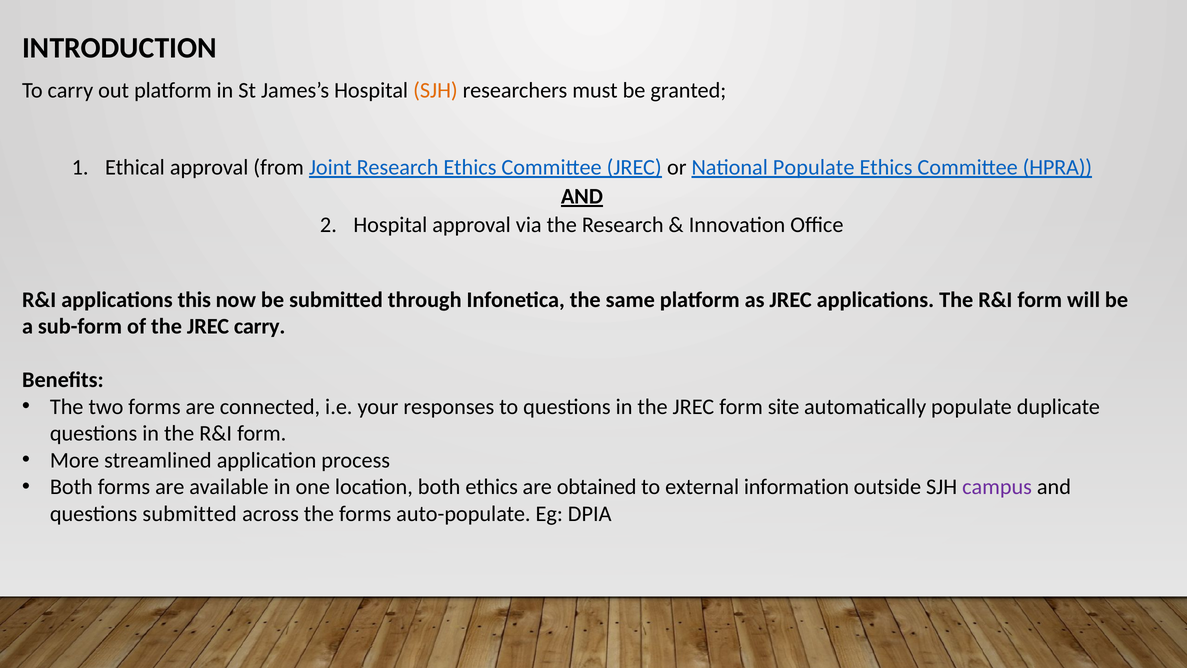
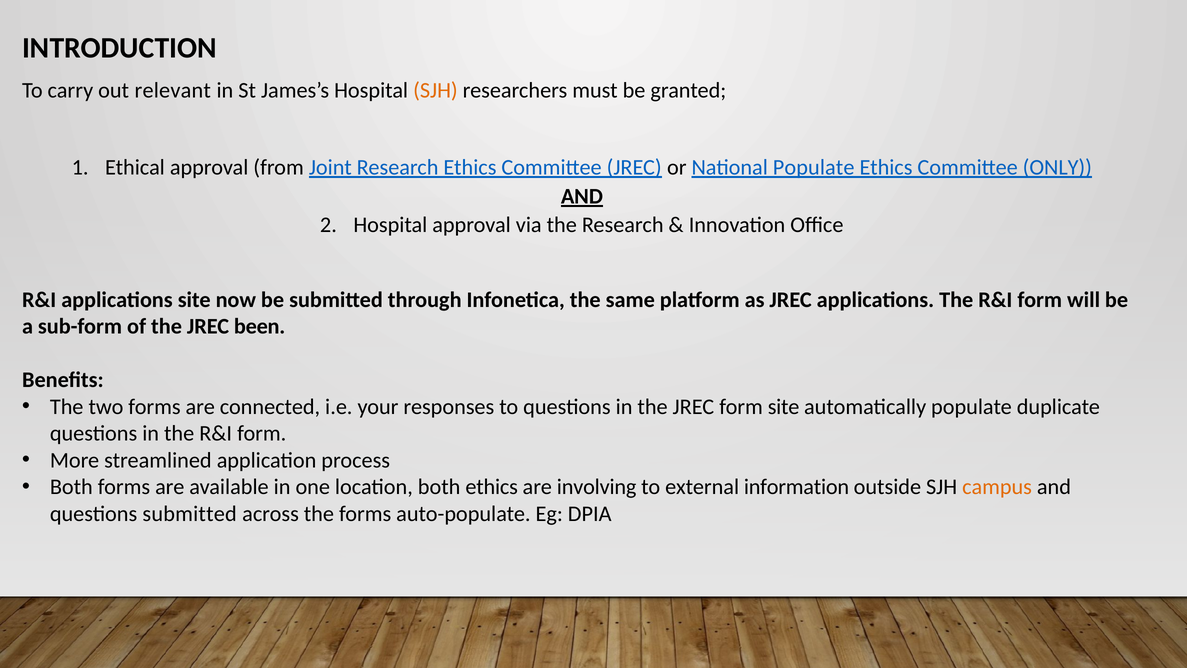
out platform: platform -> relevant
HPRA: HPRA -> ONLY
applications this: this -> site
JREC carry: carry -> been
obtained: obtained -> involving
campus colour: purple -> orange
